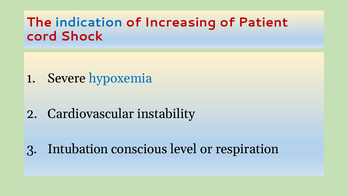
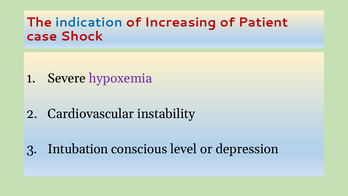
cord: cord -> case
hypoxemia colour: blue -> purple
respiration: respiration -> depression
